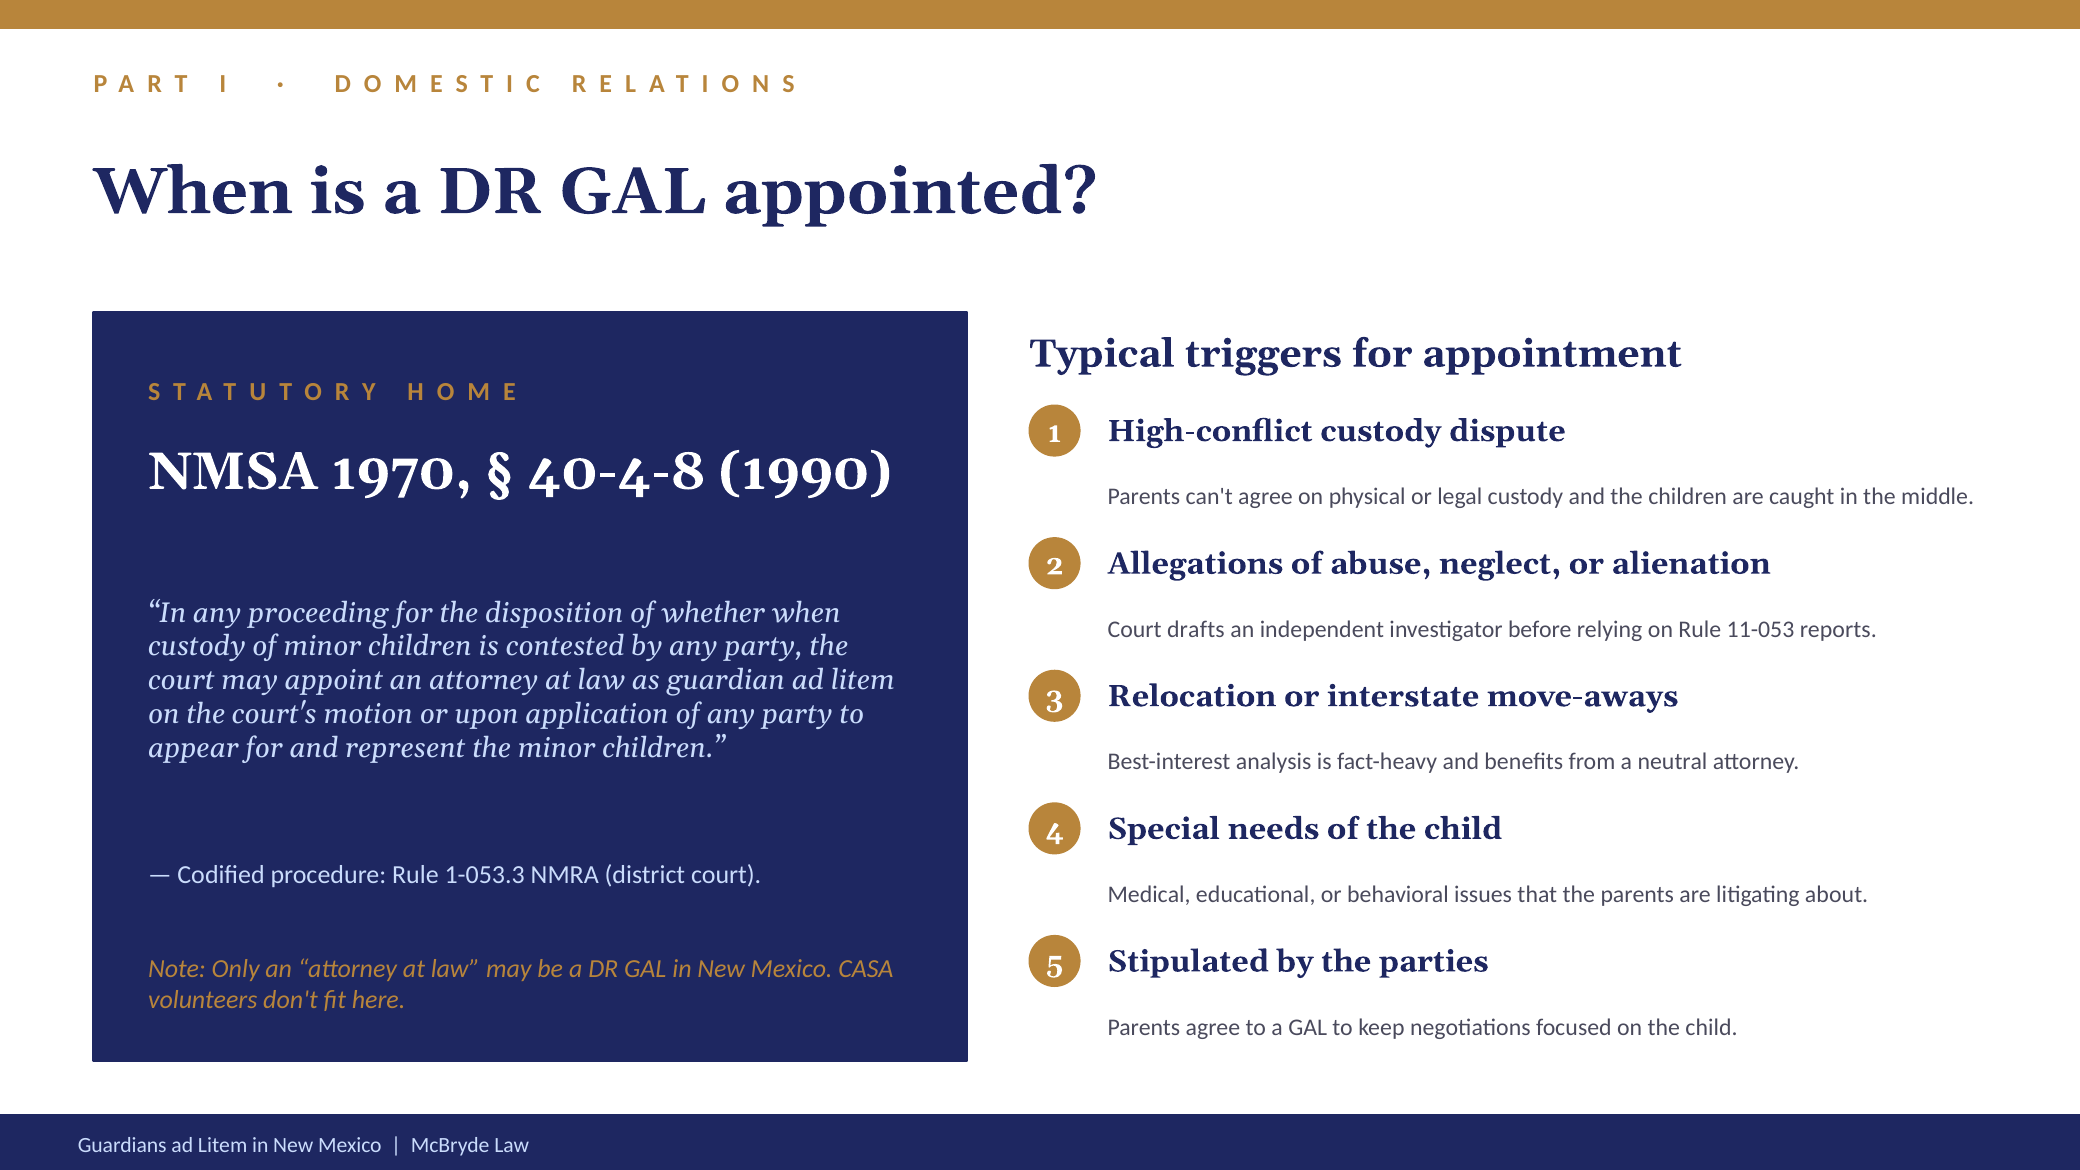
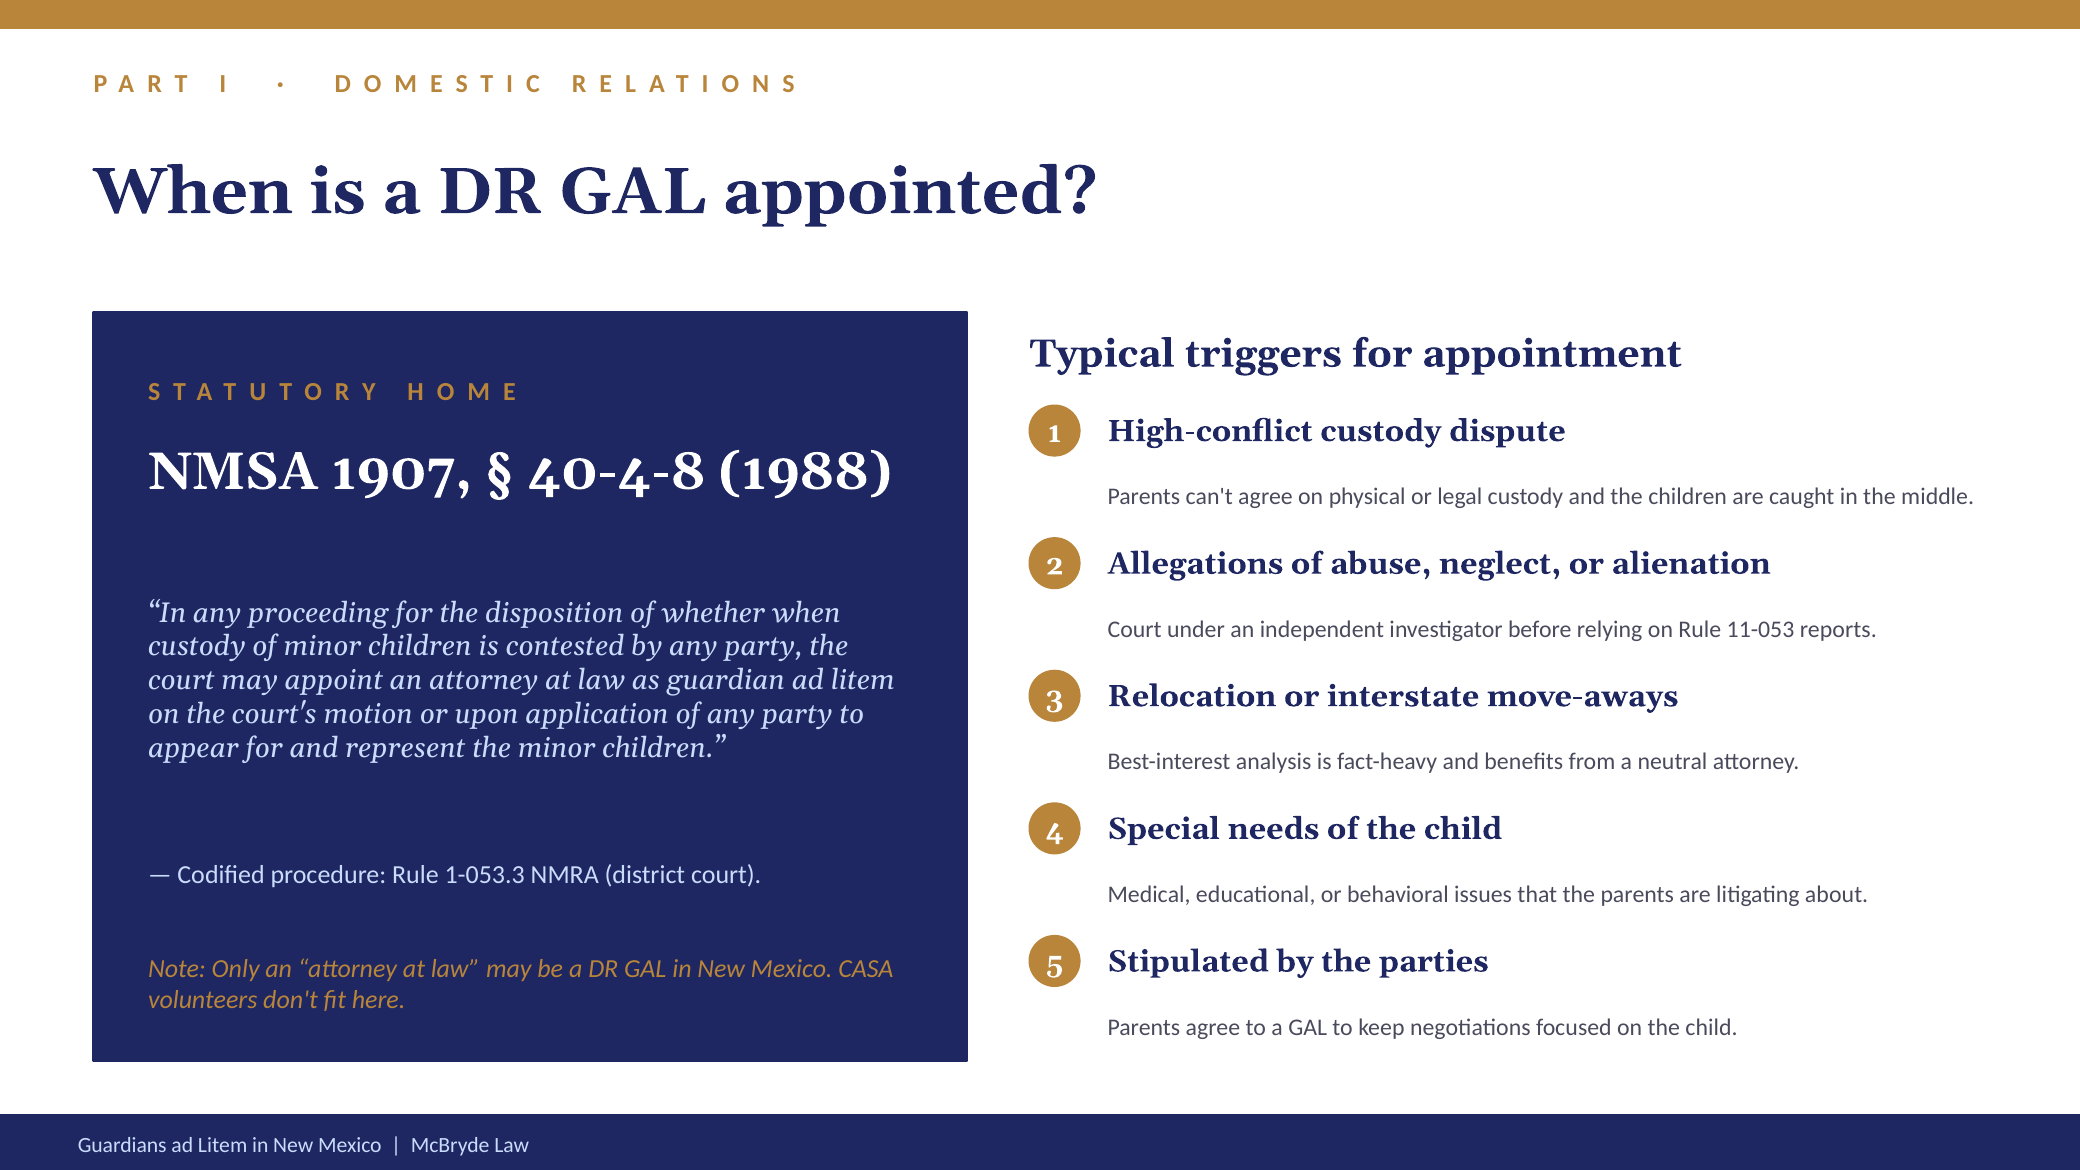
1970: 1970 -> 1907
1990: 1990 -> 1988
drafts: drafts -> under
